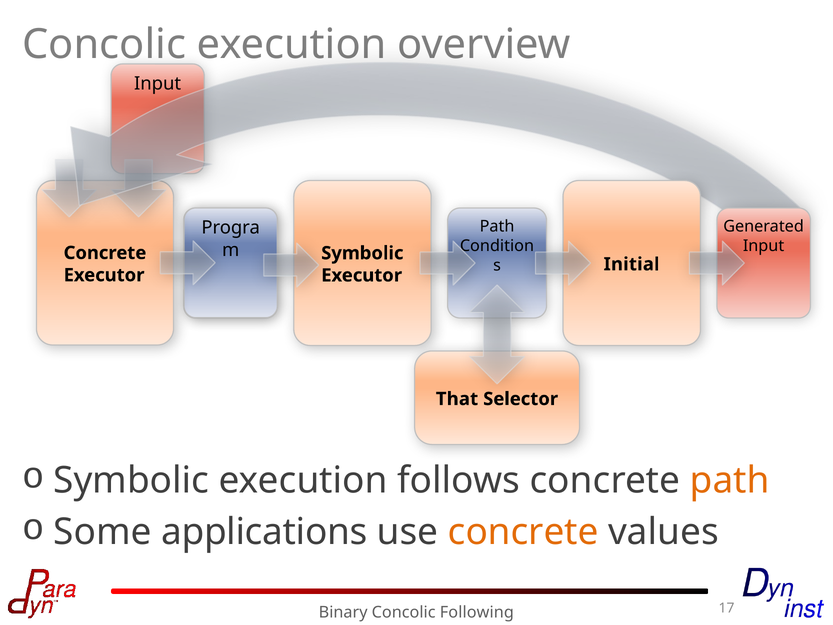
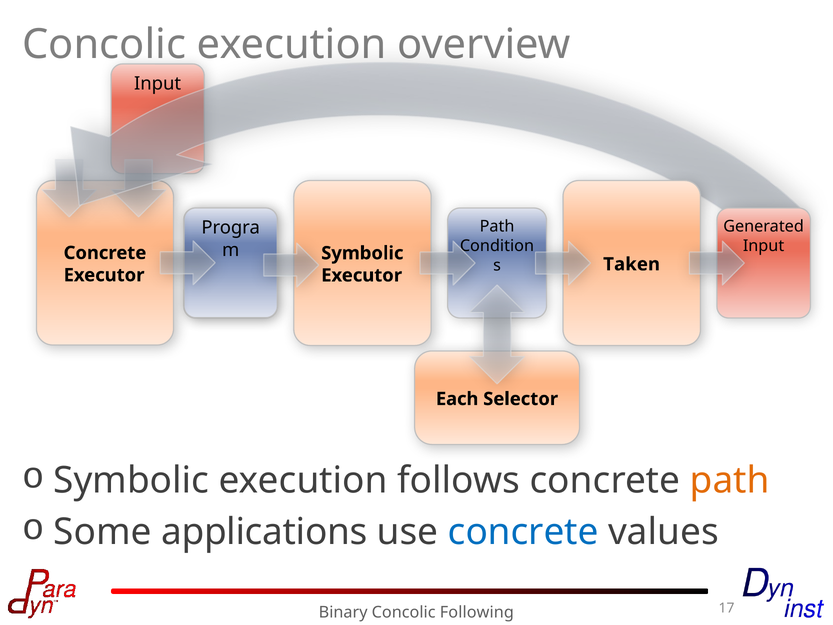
Initial: Initial -> Taken
That: That -> Each
concrete at (523, 532) colour: orange -> blue
